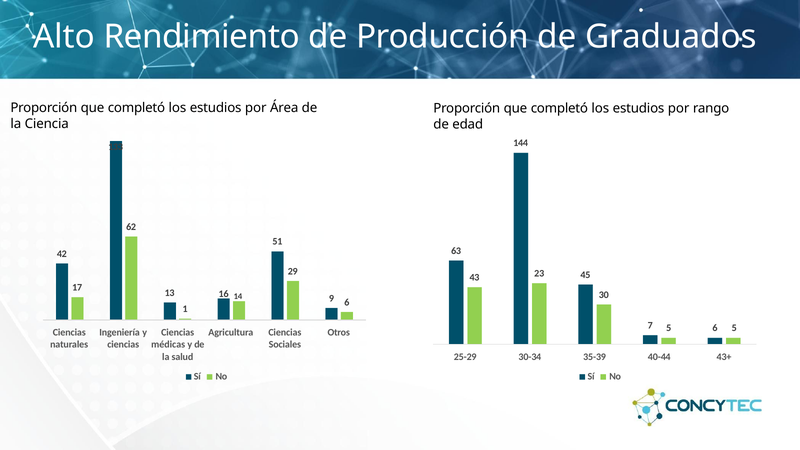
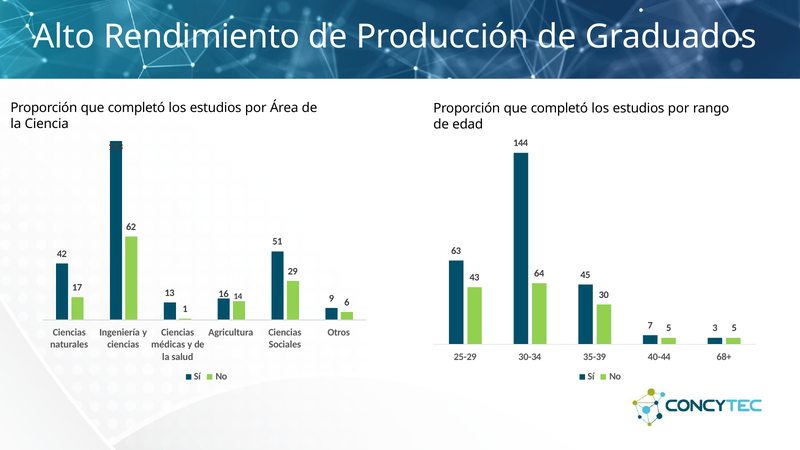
23: 23 -> 64
5 6: 6 -> 3
43+: 43+ -> 68+
